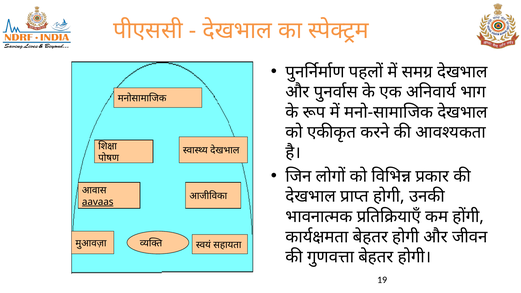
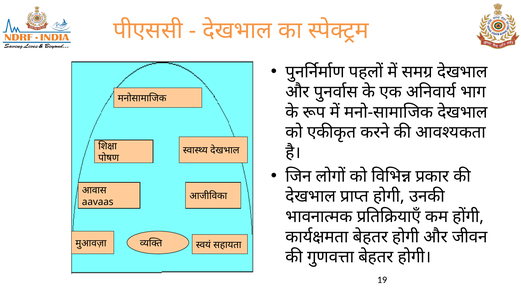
aavaas underline: present -> none
